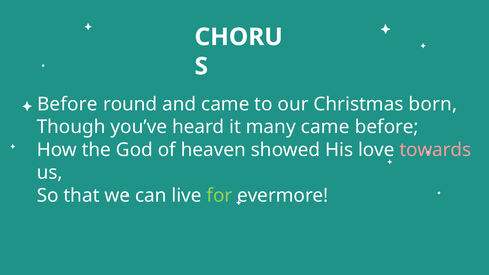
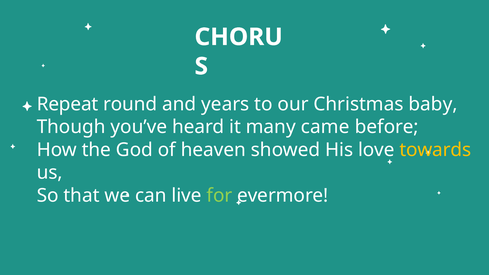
Before at (67, 104): Before -> Repeat
and came: came -> years
born: born -> baby
towards colour: pink -> yellow
